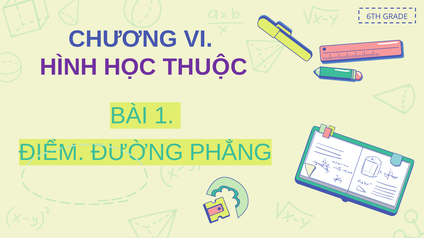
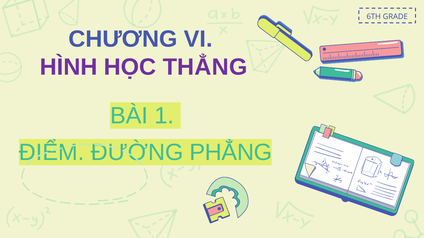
THUỘC: THUỘC -> THẲNG
